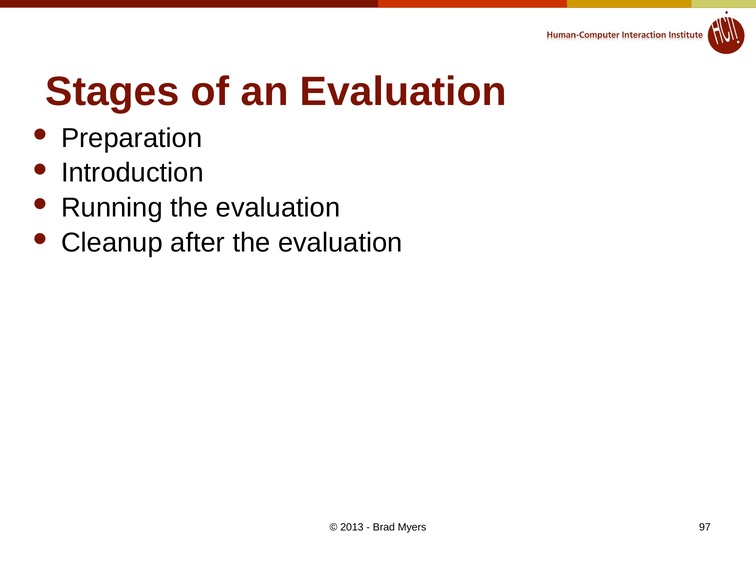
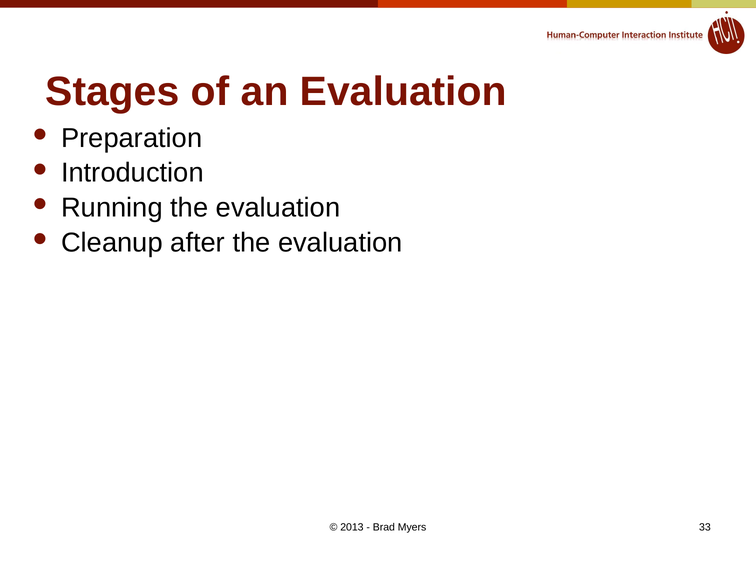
97: 97 -> 33
